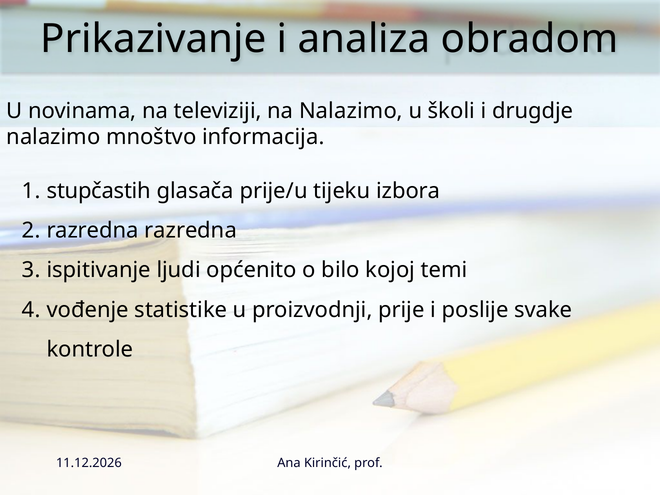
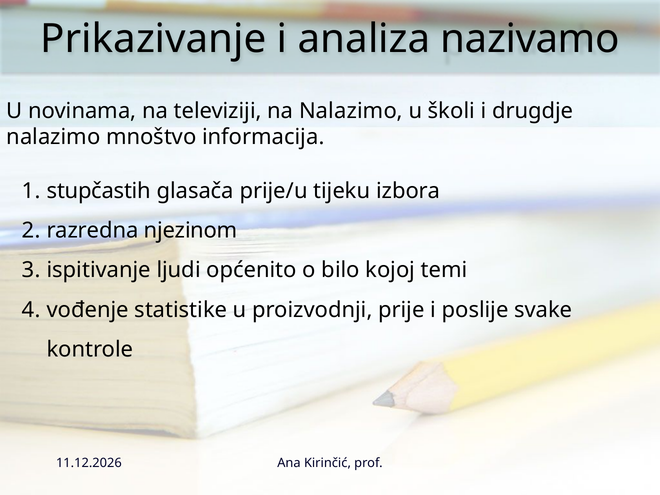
obradom: obradom -> nazivamo
razredna razredna: razredna -> njezinom
